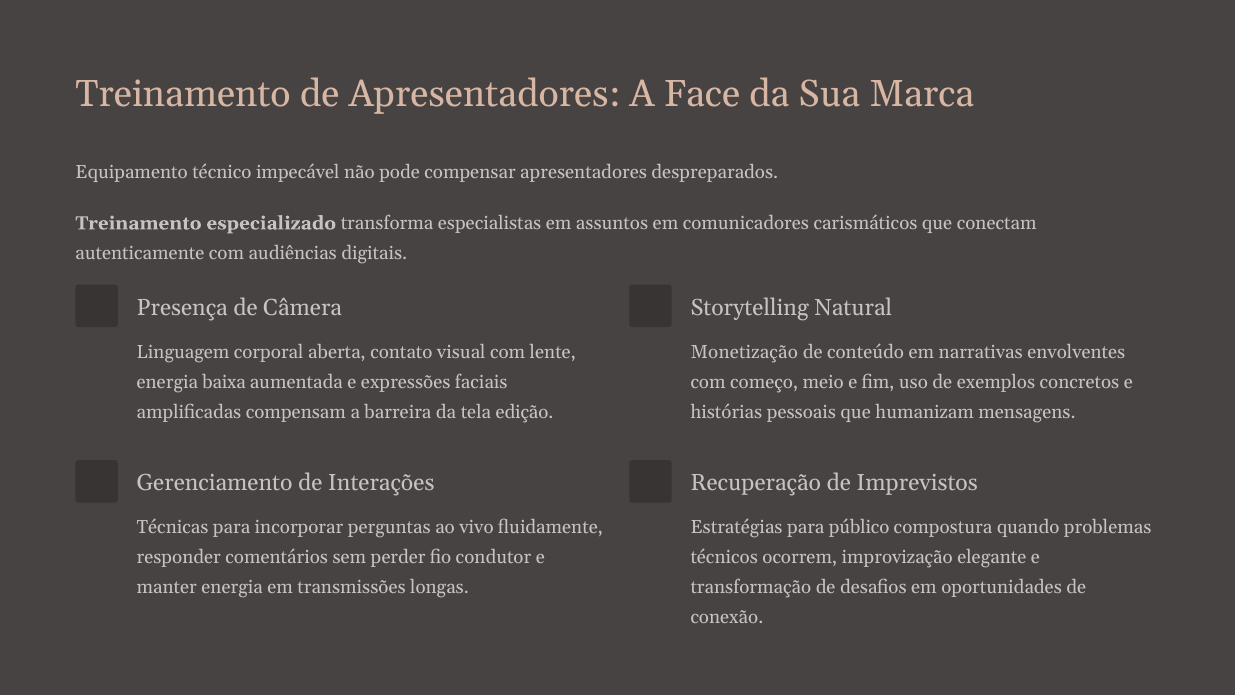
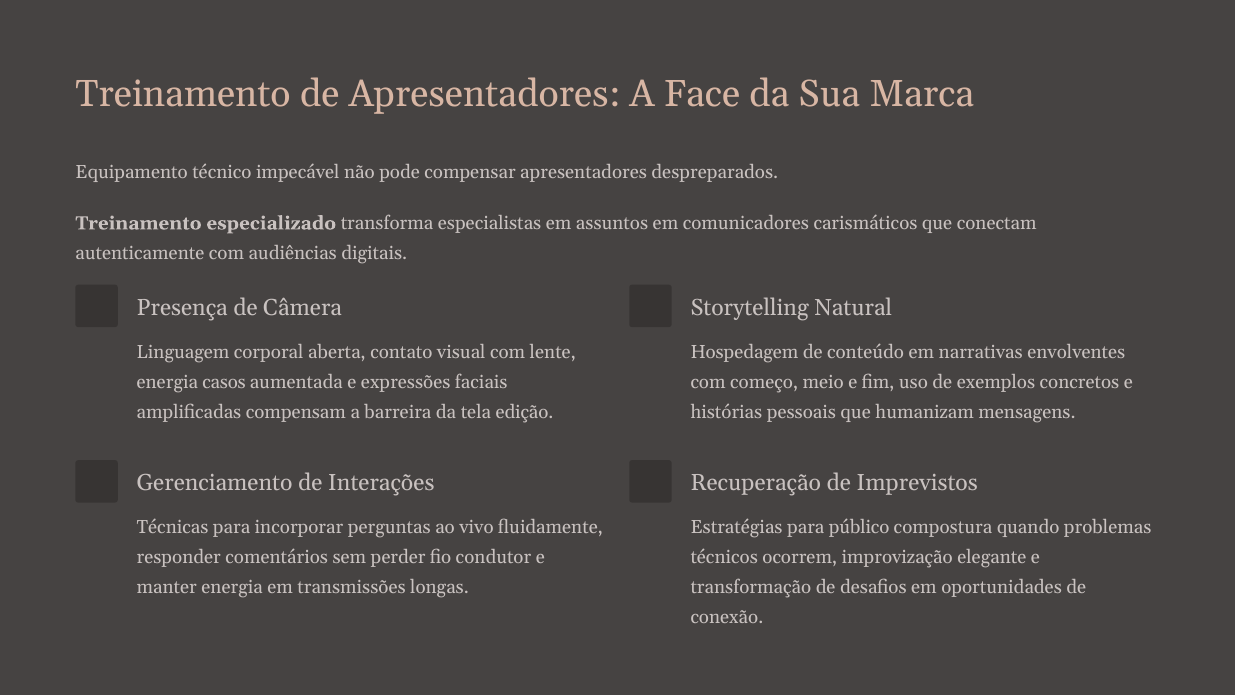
Monetização: Monetização -> Hospedagem
baixa: baixa -> casos
